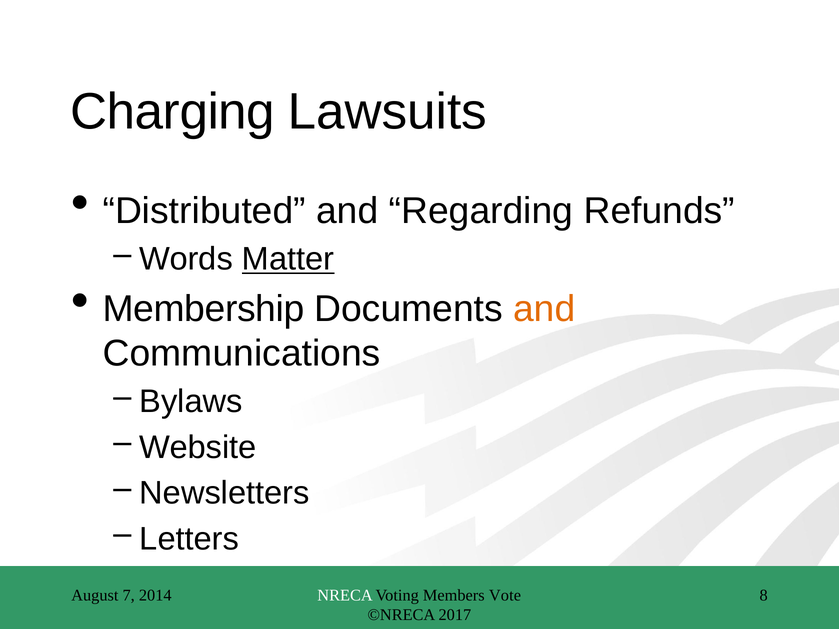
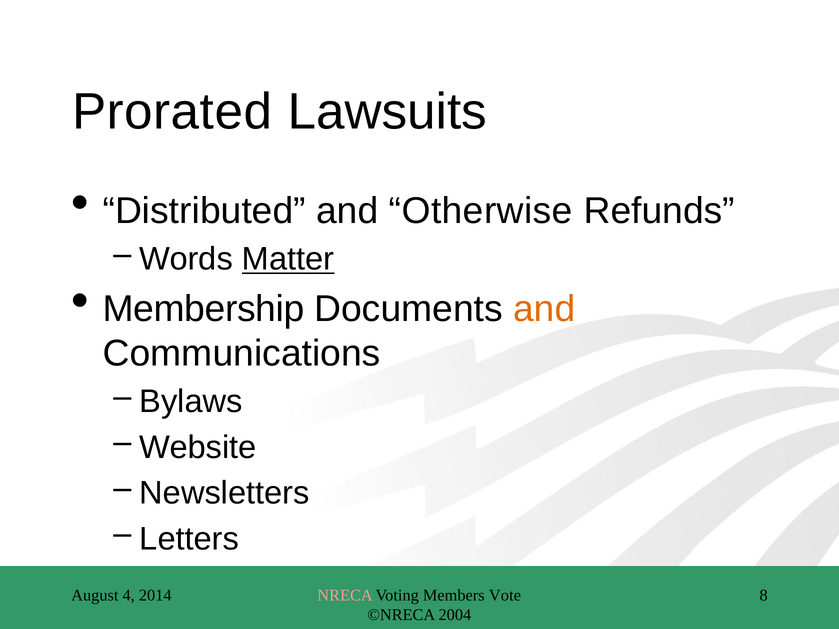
Charging: Charging -> Prorated
Regarding: Regarding -> Otherwise
7: 7 -> 4
NRECA colour: white -> pink
2017: 2017 -> 2004
